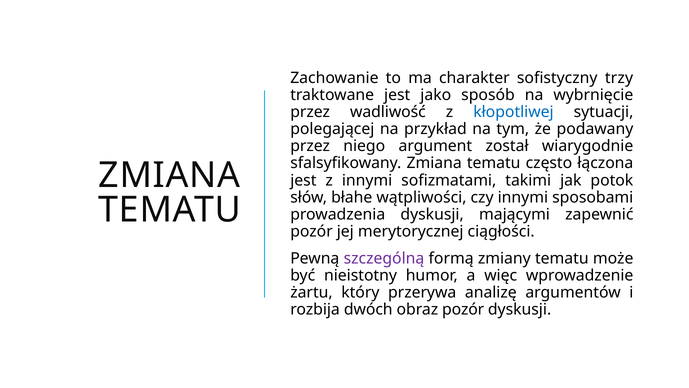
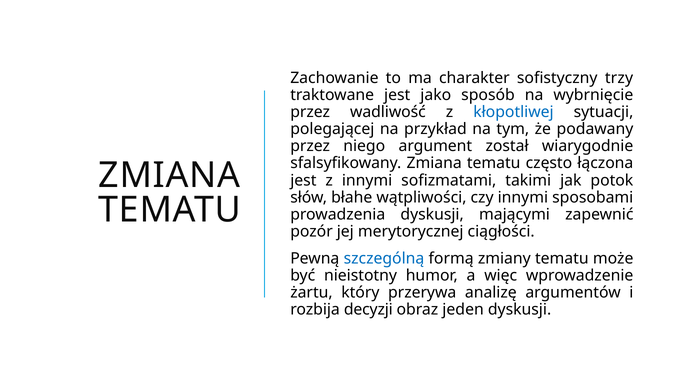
szczególną colour: purple -> blue
dwóch: dwóch -> decyzji
obraz pozór: pozór -> jeden
